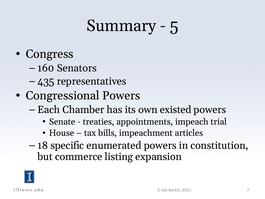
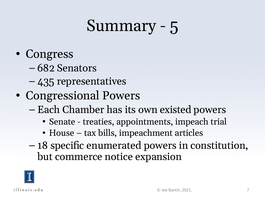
160: 160 -> 682
listing: listing -> notice
